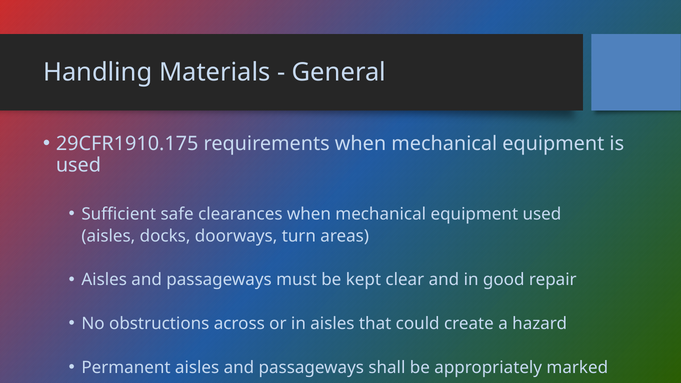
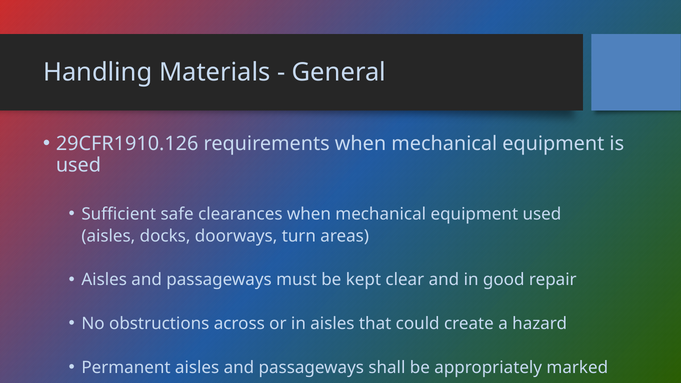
29CFR1910.175: 29CFR1910.175 -> 29CFR1910.126
